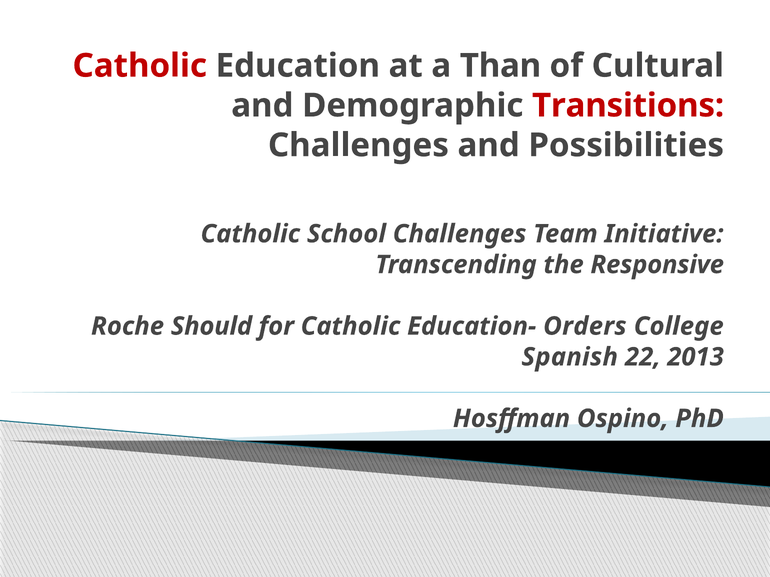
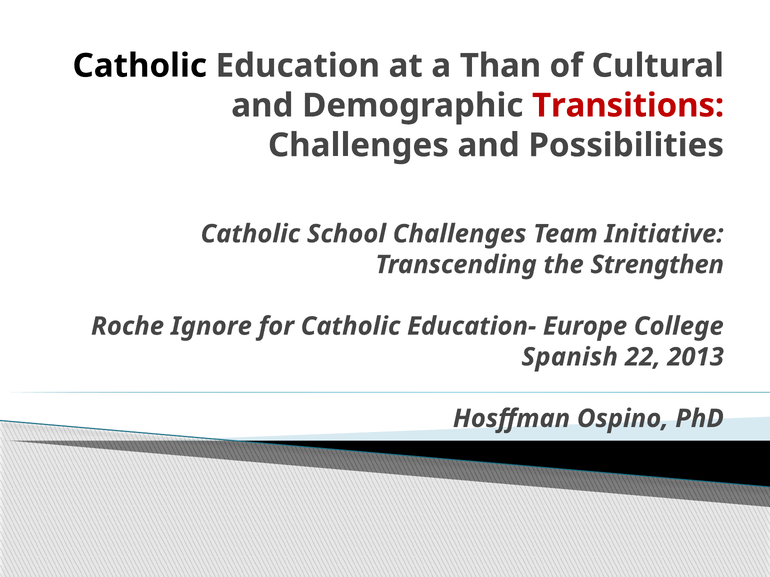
Catholic at (140, 66) colour: red -> black
Responsive: Responsive -> Strengthen
Should: Should -> Ignore
Orders: Orders -> Europe
